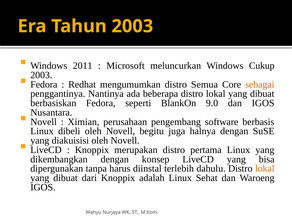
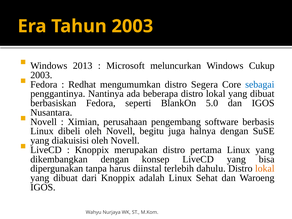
2011: 2011 -> 2013
Semua: Semua -> Segera
sebagai colour: orange -> blue
9.0: 9.0 -> 5.0
